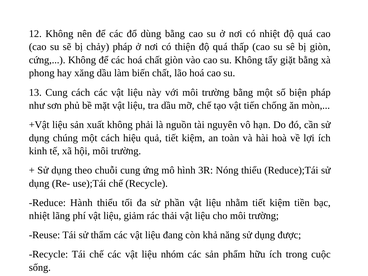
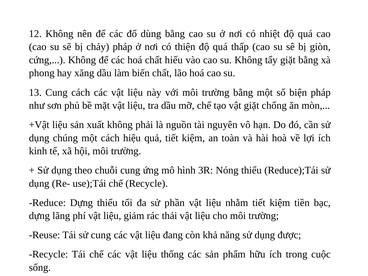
chất giòn: giòn -> hiểu
vật tiến: tiến -> giặt
Reduce Hành: Hành -> Dựng
nhiệt at (39, 216): nhiệt -> dựng
sử thẩm: thẩm -> cung
nhóm: nhóm -> thống
